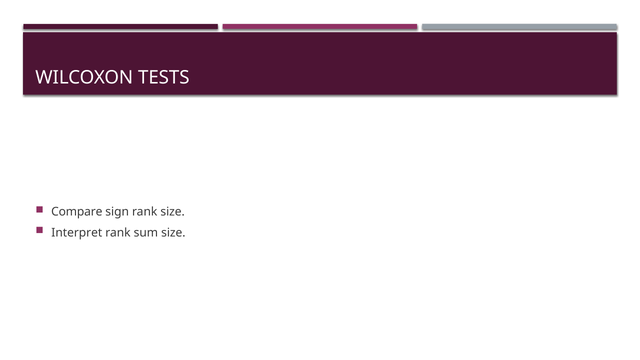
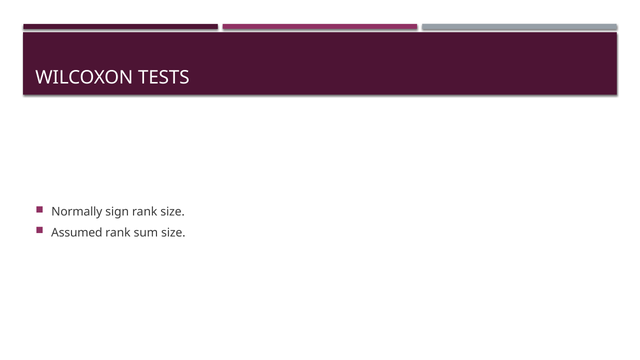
Compare: Compare -> Normally
Interpret: Interpret -> Assumed
